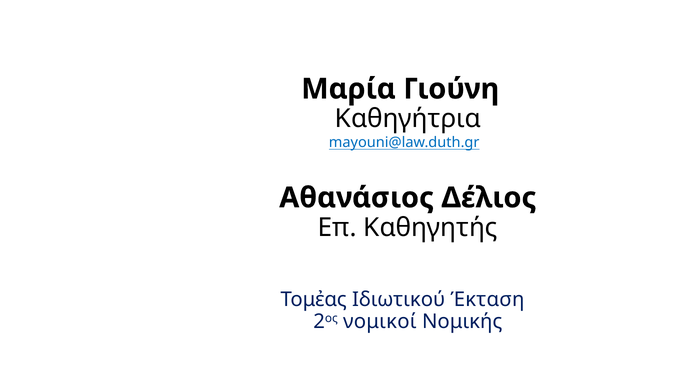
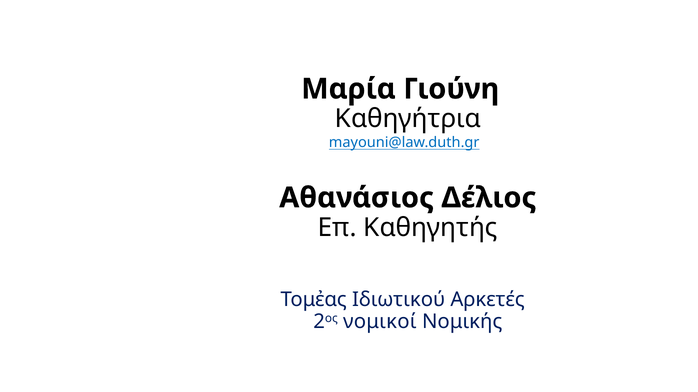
Έκταση: Έκταση -> Αρκετές
